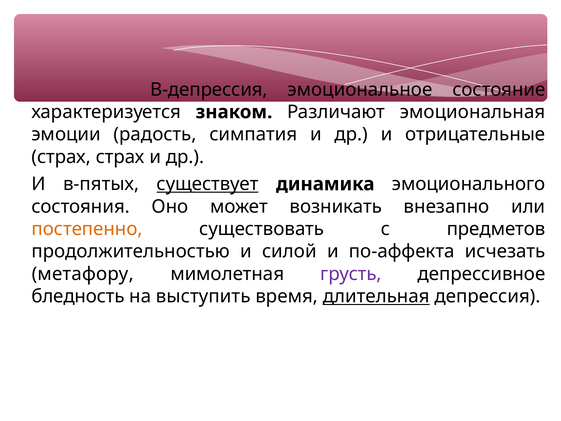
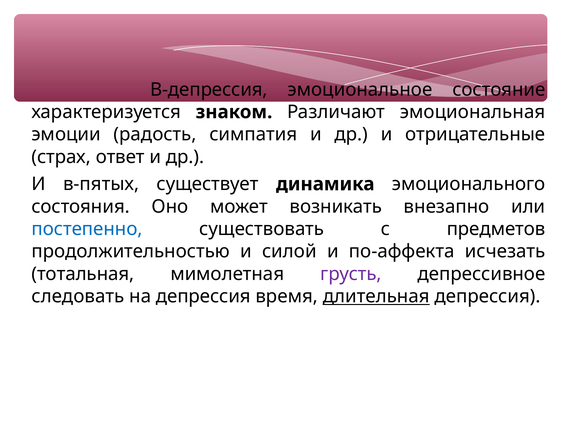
страх страх: страх -> ответ
существует underline: present -> none
постепенно colour: orange -> blue
метафору: метафору -> тотальная
бледность: бледность -> следовать
на выступить: выступить -> депрессия
